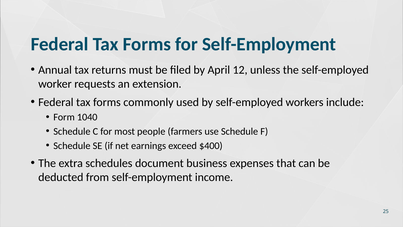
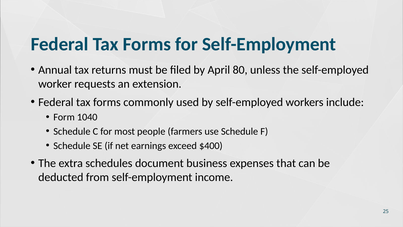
12: 12 -> 80
